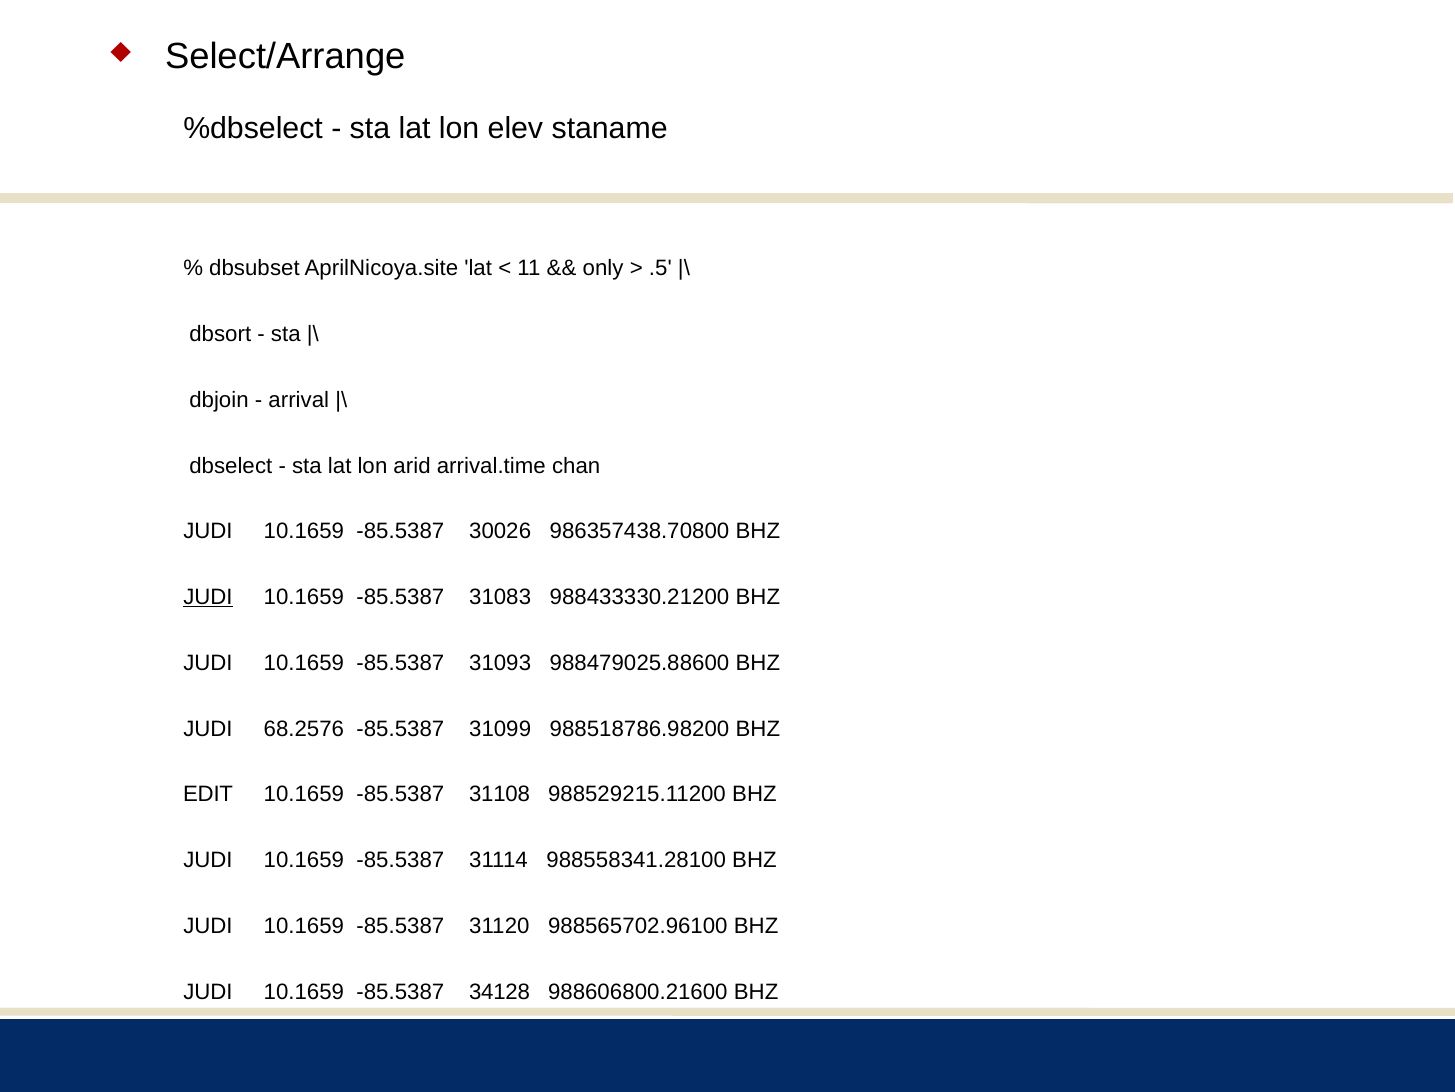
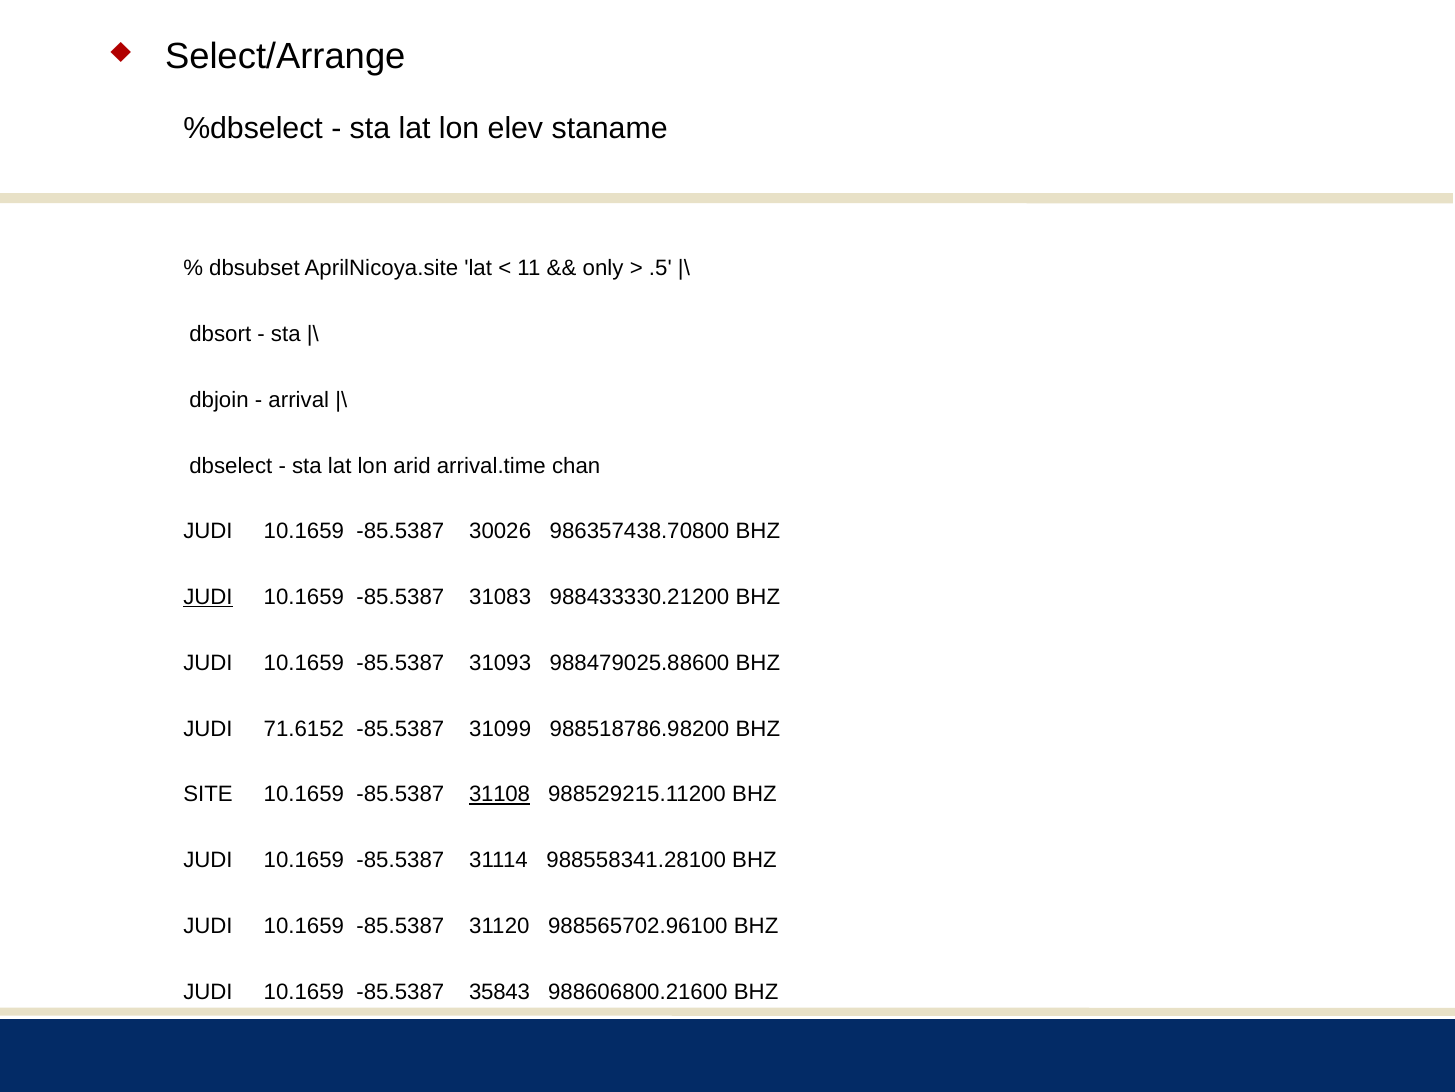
68.2576: 68.2576 -> 71.6152
EDIT: EDIT -> SITE
31108 underline: none -> present
34128: 34128 -> 35843
